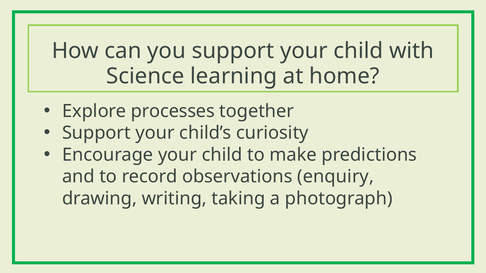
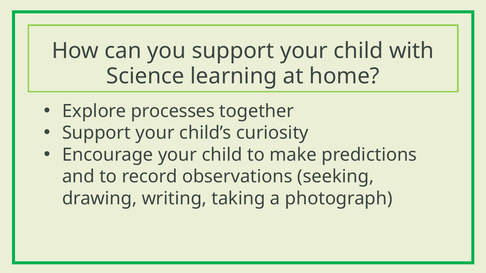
enquiry: enquiry -> seeking
